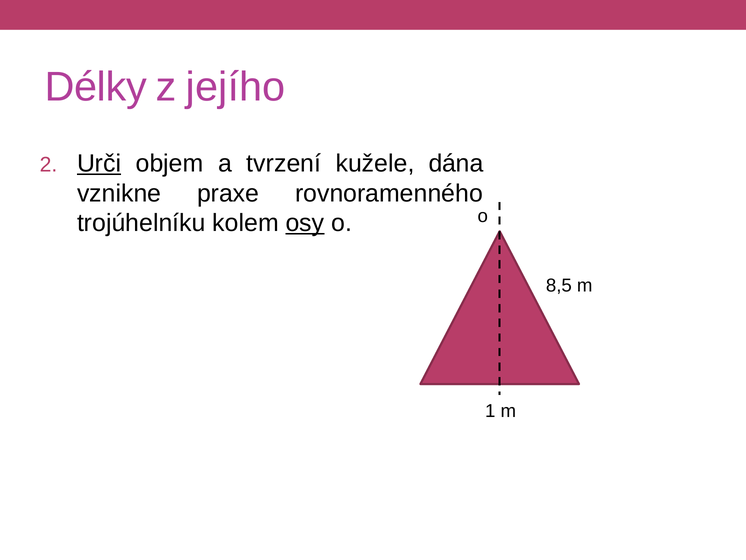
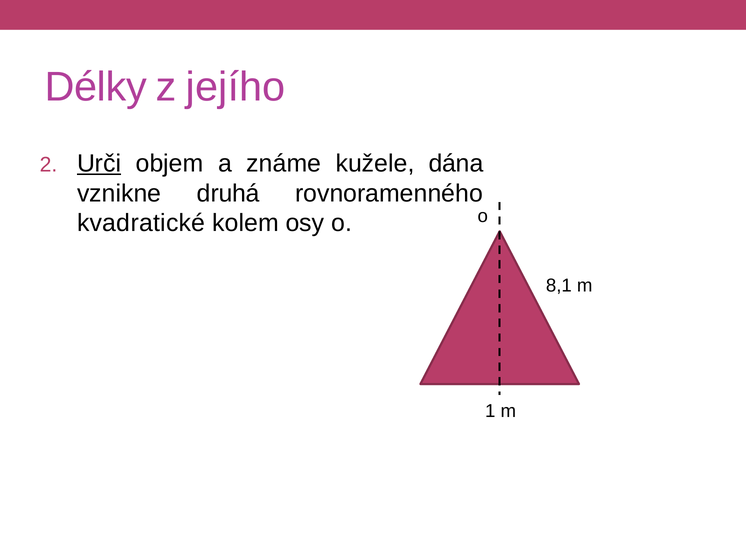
tvrzení: tvrzení -> známe
praxe: praxe -> druhá
trojúhelníku: trojúhelníku -> kvadratické
osy underline: present -> none
8,5: 8,5 -> 8,1
